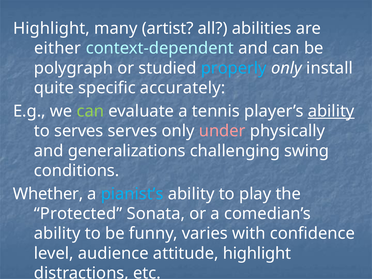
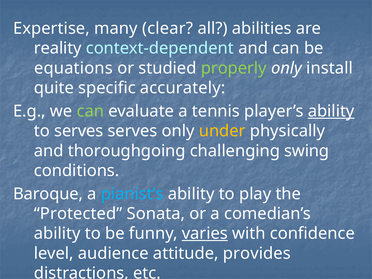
Highlight at (51, 28): Highlight -> Expertise
artist: artist -> clear
either: either -> reality
polygraph: polygraph -> equations
properly colour: light blue -> light green
under colour: pink -> yellow
generalizations: generalizations -> thoroughgoing
Whether: Whether -> Baroque
varies underline: none -> present
attitude highlight: highlight -> provides
